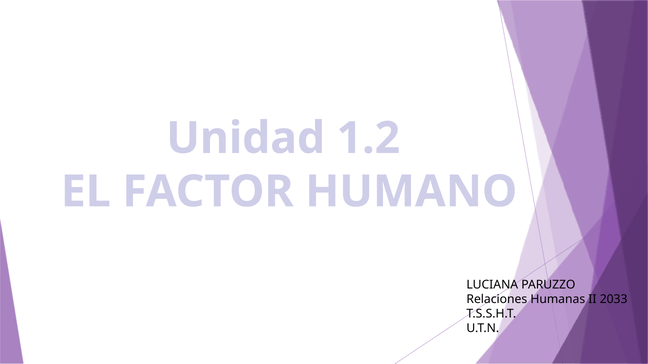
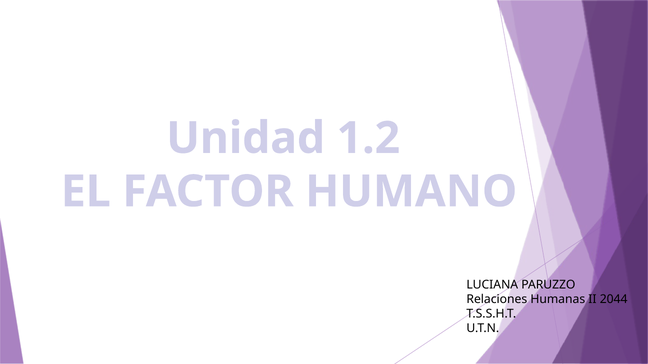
2033: 2033 -> 2044
